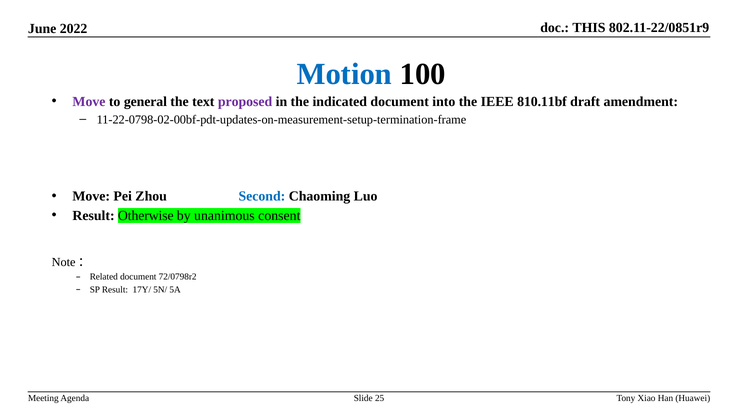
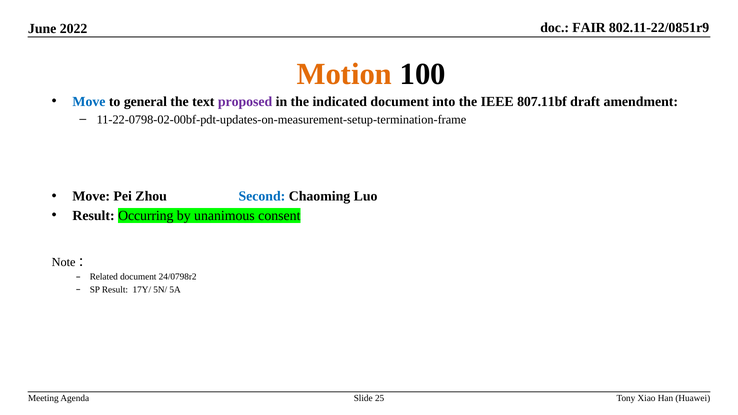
THIS: THIS -> FAIR
Motion colour: blue -> orange
Move at (89, 102) colour: purple -> blue
810.11bf: 810.11bf -> 807.11bf
Otherwise: Otherwise -> Occurring
72/0798r2: 72/0798r2 -> 24/0798r2
